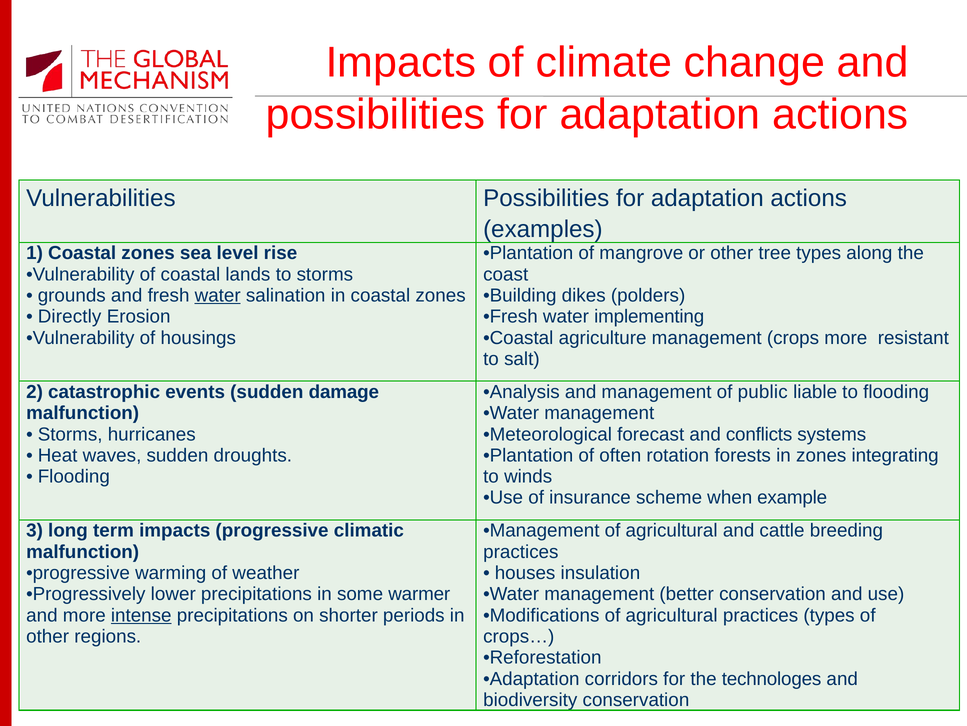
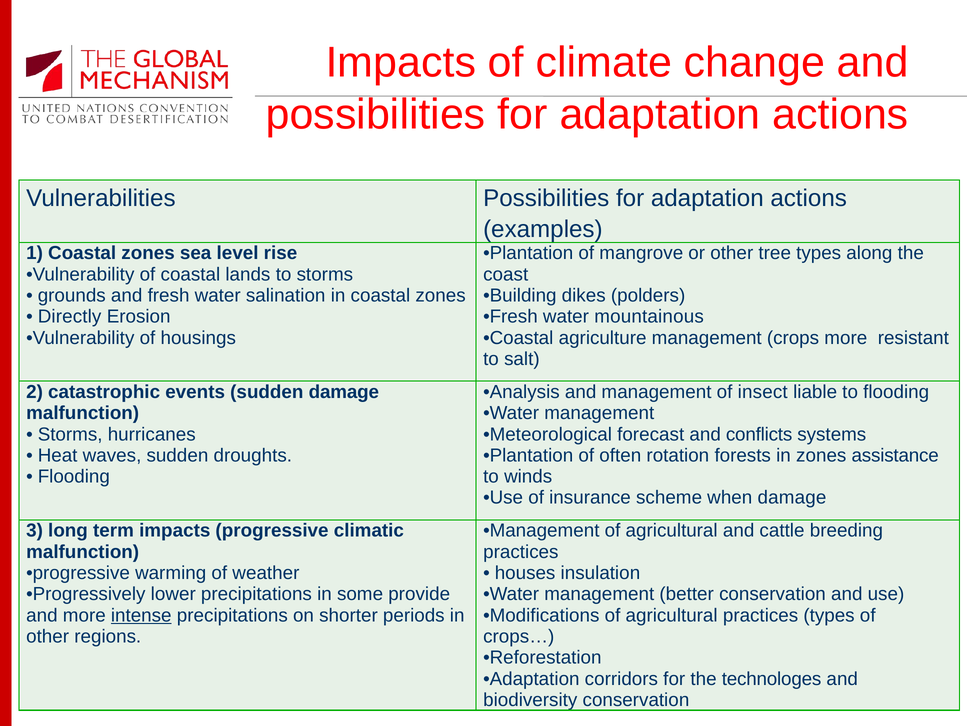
water at (218, 295) underline: present -> none
implementing: implementing -> mountainous
public: public -> insect
integrating: integrating -> assistance
when example: example -> damage
warmer: warmer -> provide
